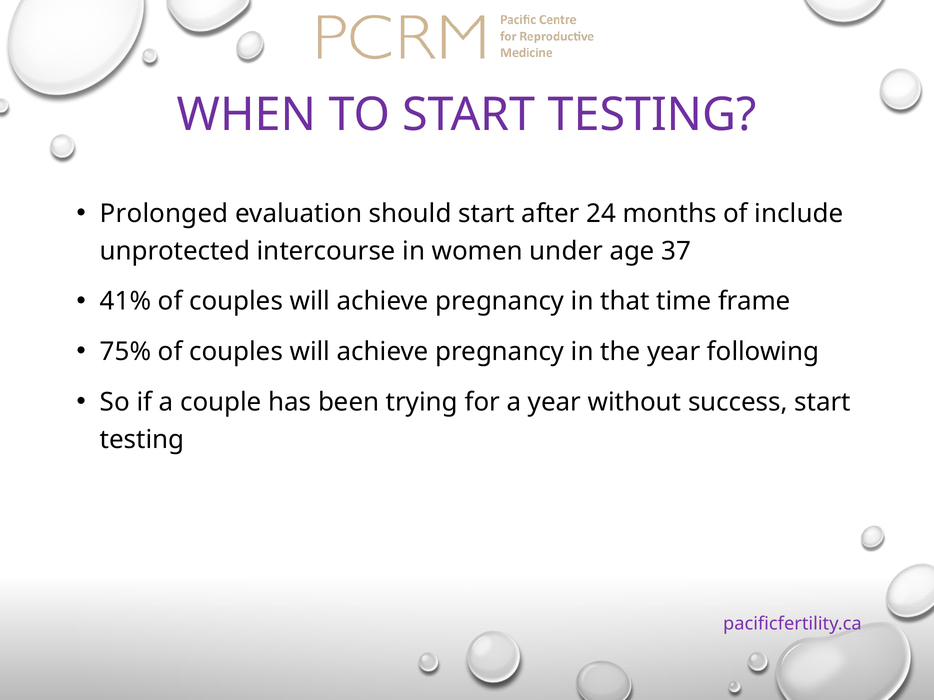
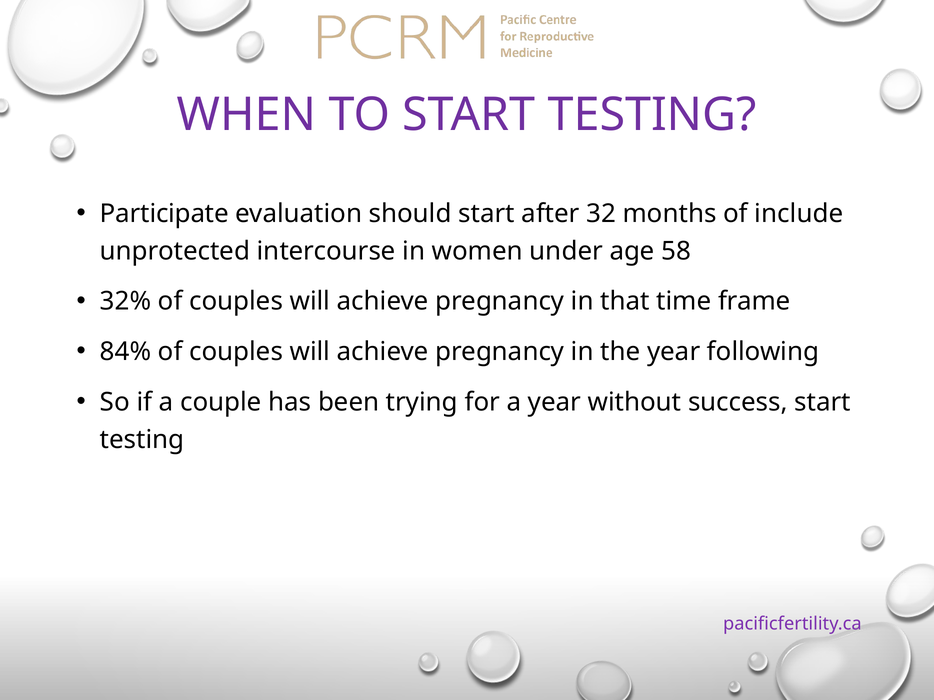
Prolonged: Prolonged -> Participate
24: 24 -> 32
37: 37 -> 58
41%: 41% -> 32%
75%: 75% -> 84%
